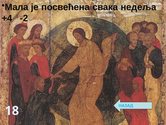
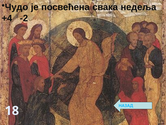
Мала: Мала -> Чудо
